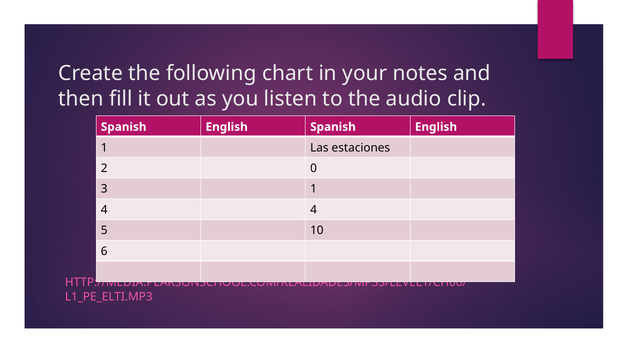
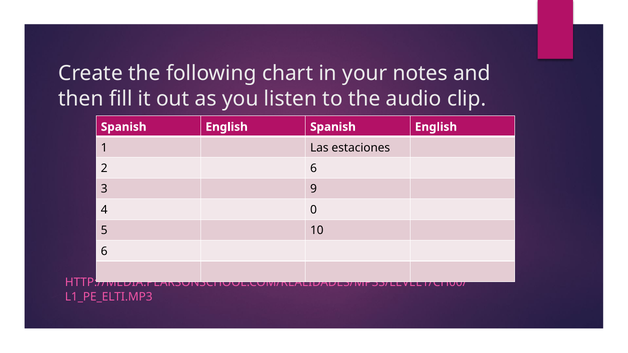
2 0: 0 -> 6
3 1: 1 -> 9
4 4: 4 -> 0
